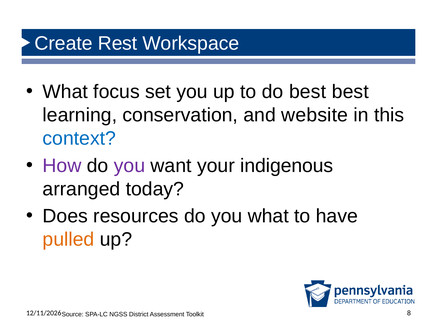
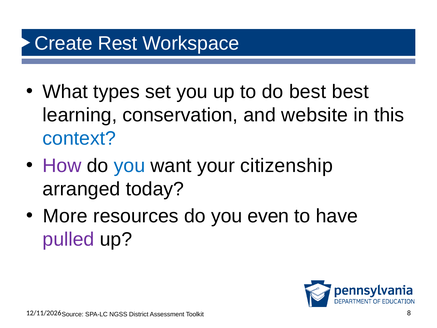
focus: focus -> types
you at (130, 165) colour: purple -> blue
indigenous: indigenous -> citizenship
Does: Does -> More
you what: what -> even
pulled colour: orange -> purple
